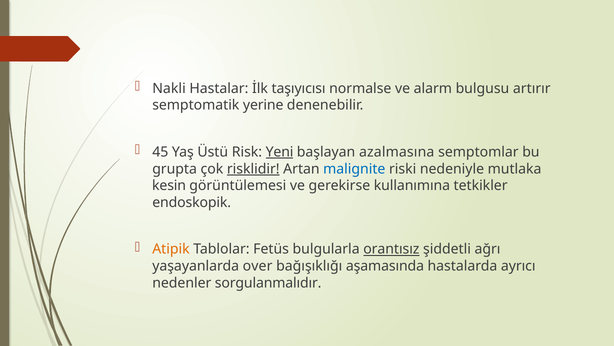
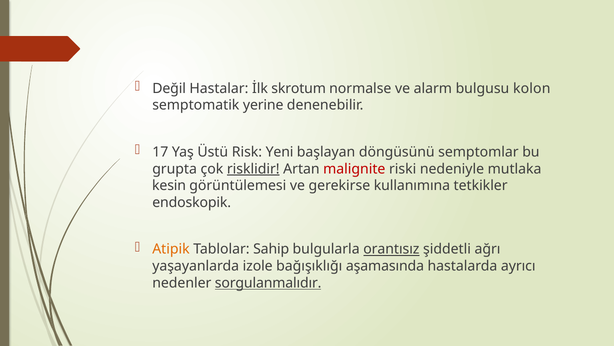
Nakli: Nakli -> Değil
taşıyıcısı: taşıyıcısı -> skrotum
artırır: artırır -> kolon
45: 45 -> 17
Yeni underline: present -> none
azalmasına: azalmasına -> döngüsünü
malignite colour: blue -> red
Fetüs: Fetüs -> Sahip
over: over -> izole
sorgulanmalıdır underline: none -> present
